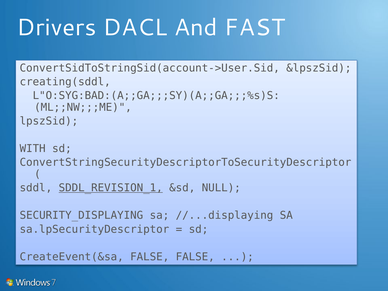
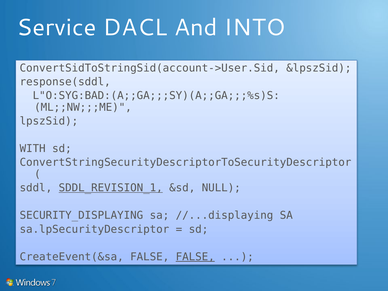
Drivers: Drivers -> Service
FAST: FAST -> INTO
creating(sddl: creating(sddl -> response(sddl
FALSE at (195, 257) underline: none -> present
